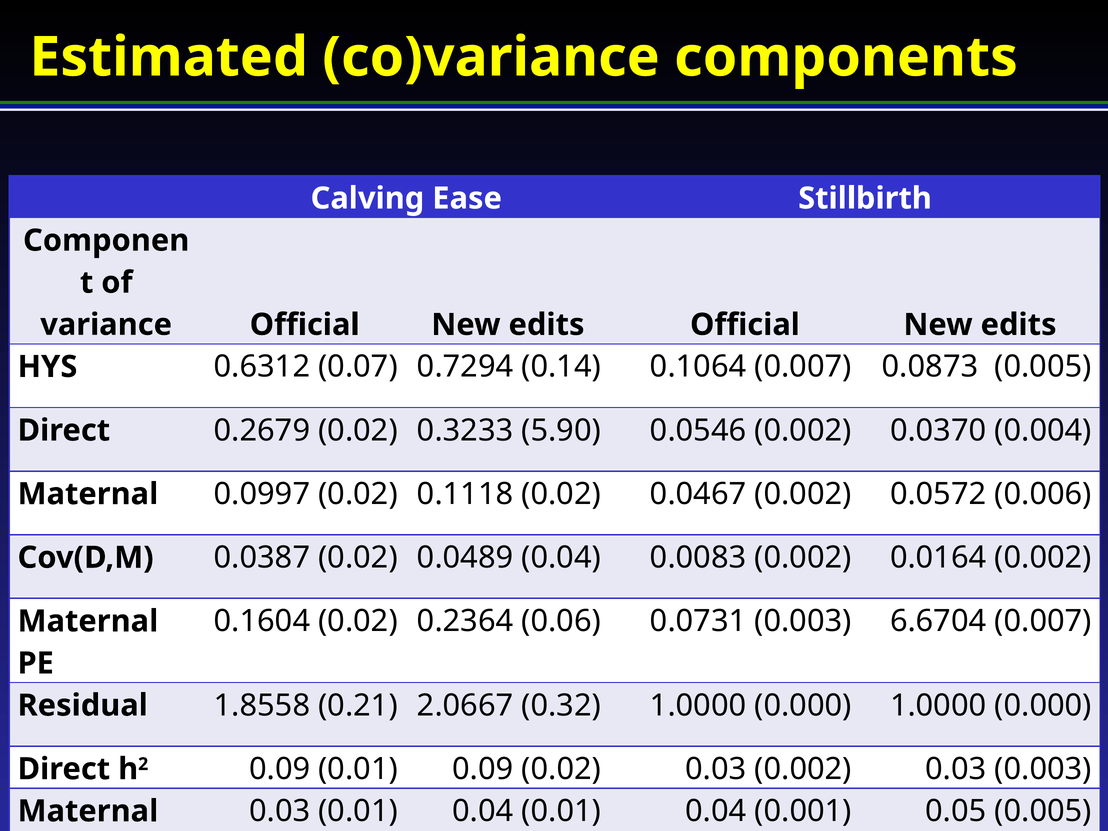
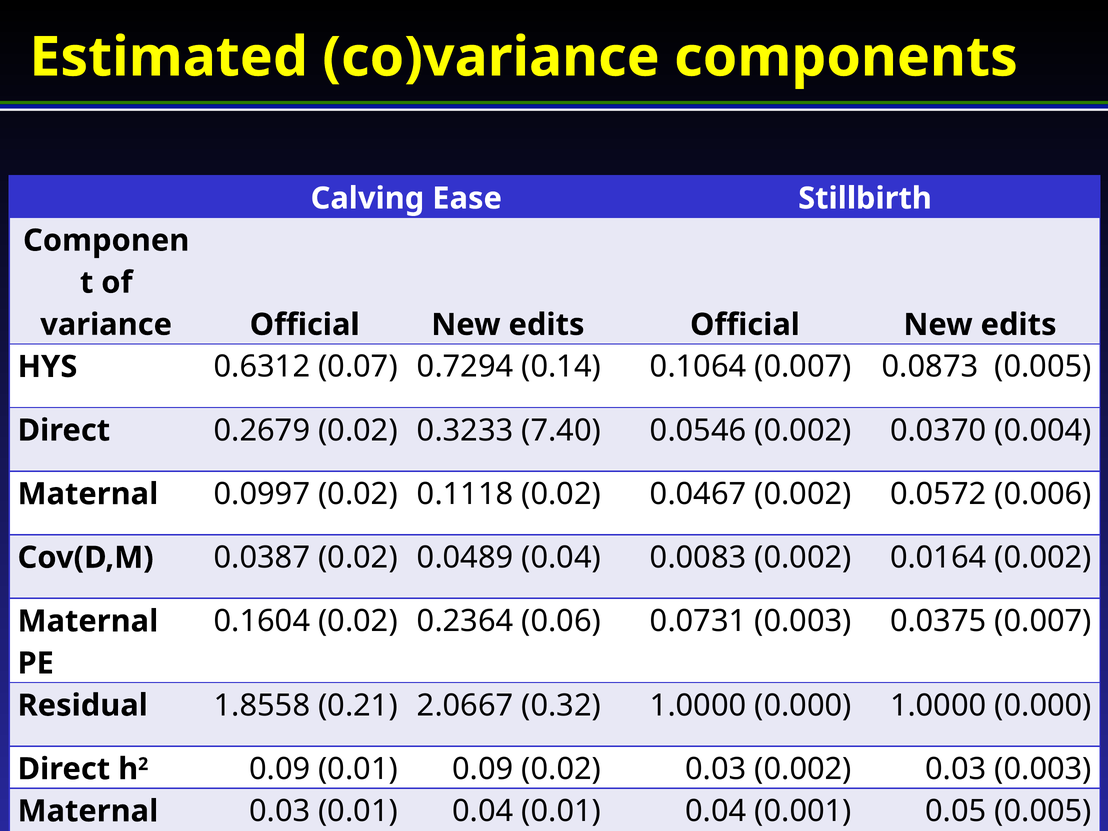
5.90: 5.90 -> 7.40
6.6704: 6.6704 -> 0.0375
